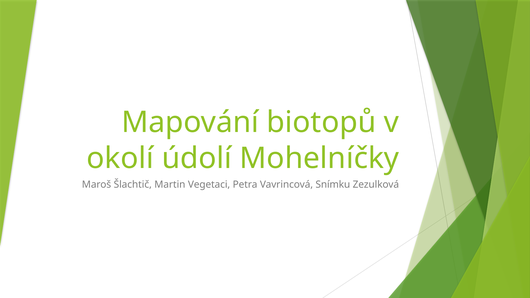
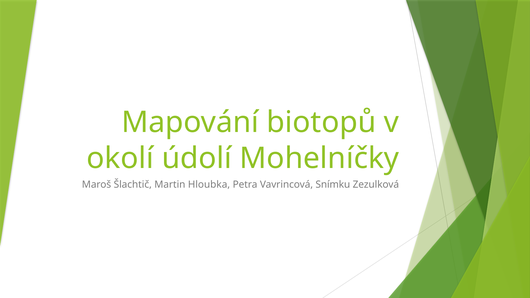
Vegetaci: Vegetaci -> Hloubka
